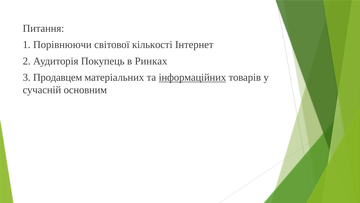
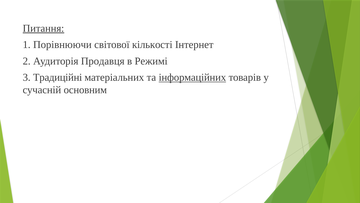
Питання underline: none -> present
Покупець: Покупець -> Продавця
Ринках: Ринках -> Режимі
Продавцем: Продавцем -> Традиційні
